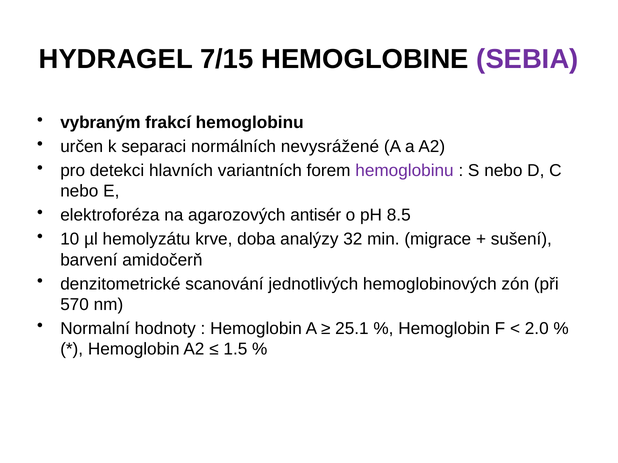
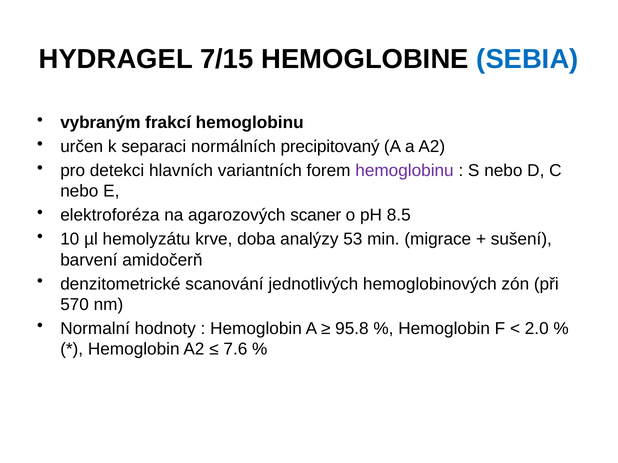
SEBIA colour: purple -> blue
nevysrážené: nevysrážené -> precipitovaný
antisér: antisér -> scaner
32: 32 -> 53
25.1: 25.1 -> 95.8
1.5: 1.5 -> 7.6
